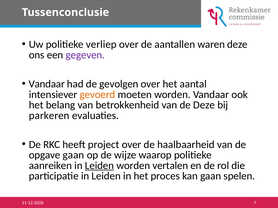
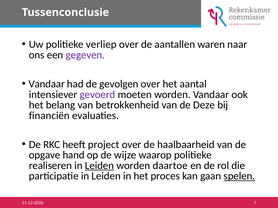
waren deze: deze -> naar
gevoerd colour: orange -> purple
parkeren: parkeren -> financiën
opgave gaan: gaan -> hand
aanreiken: aanreiken -> realiseren
vertalen: vertalen -> daartoe
spelen underline: none -> present
